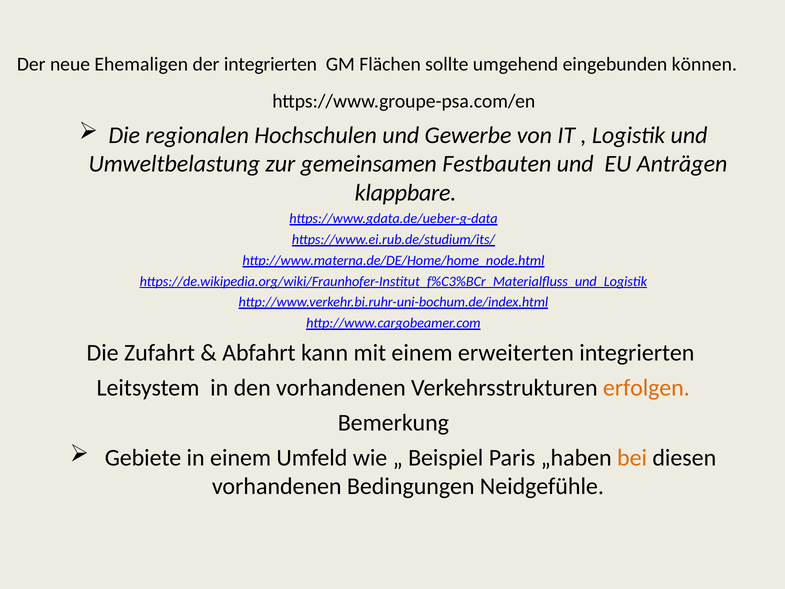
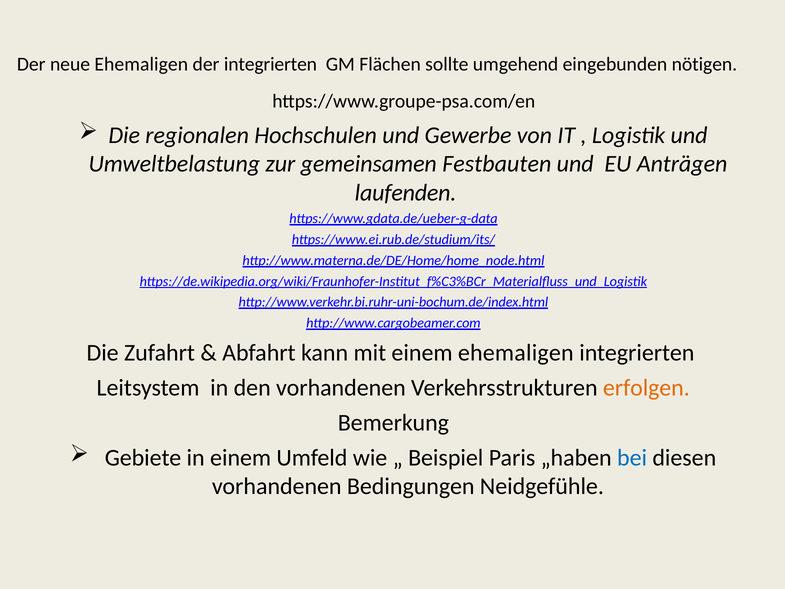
können: können -> nötigen
klappbare: klappbare -> laufenden
einem erweiterten: erweiterten -> ehemaligen
bei colour: orange -> blue
